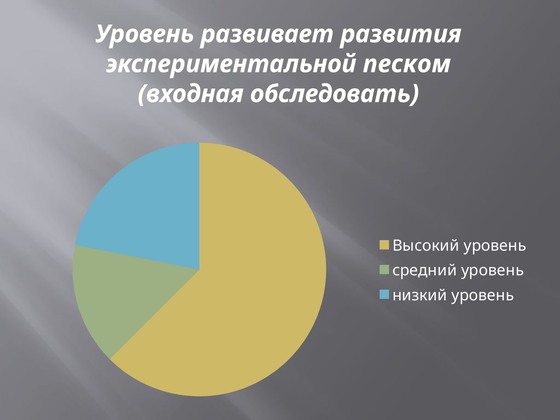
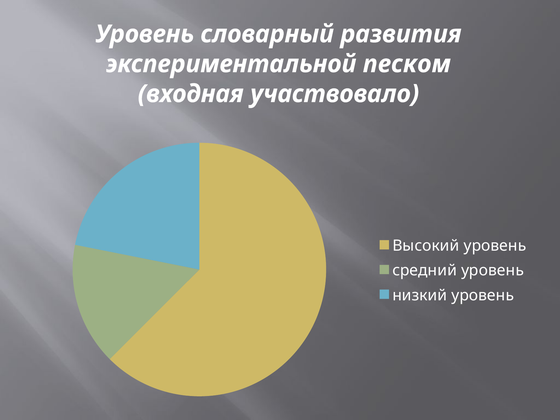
развивает: развивает -> словарный
обследовать: обследовать -> участвовало
